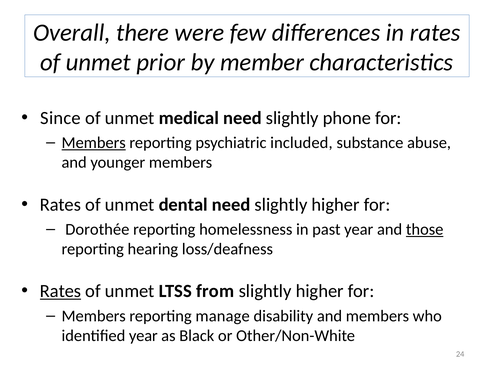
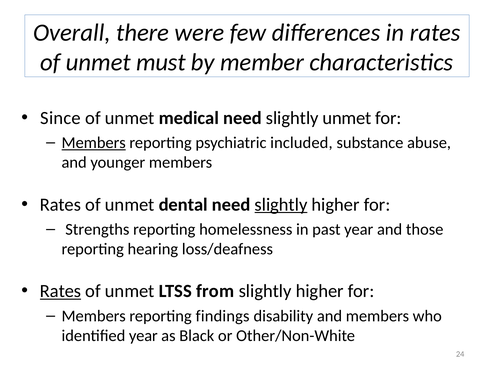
prior: prior -> must
slightly phone: phone -> unmet
slightly at (281, 204) underline: none -> present
Dorothée: Dorothée -> Strengths
those underline: present -> none
manage: manage -> findings
